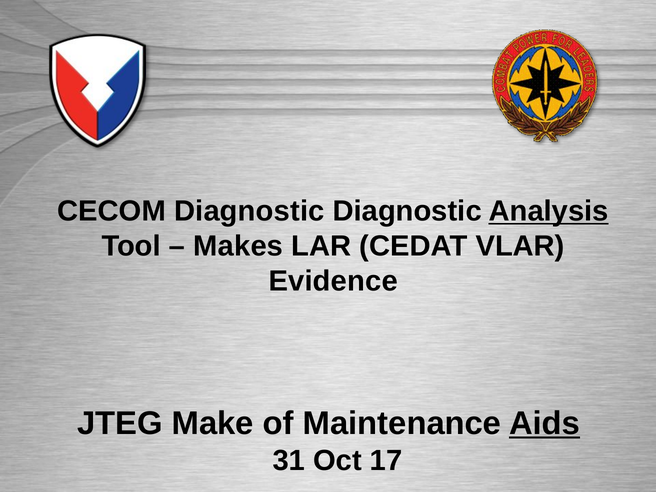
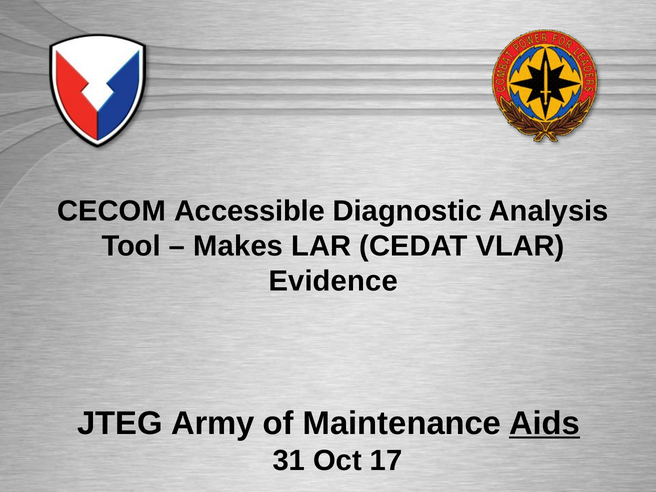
CECOM Diagnostic: Diagnostic -> Accessible
Analysis underline: present -> none
Make: Make -> Army
